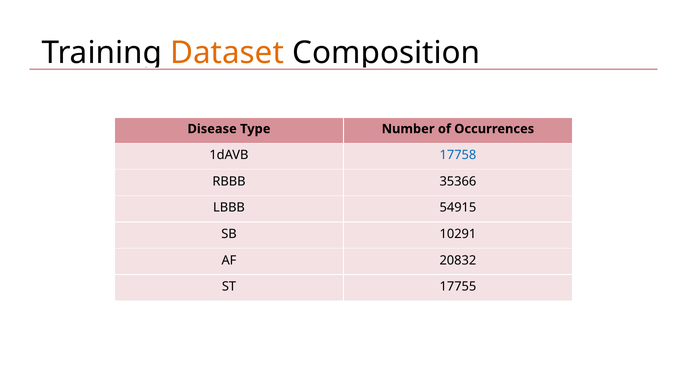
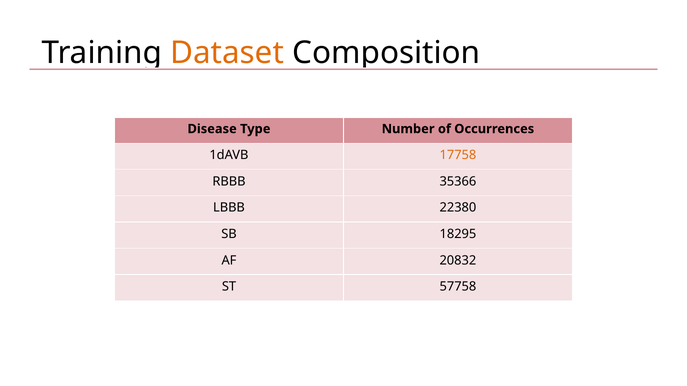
17758 colour: blue -> orange
54915: 54915 -> 22380
10291: 10291 -> 18295
17755: 17755 -> 57758
